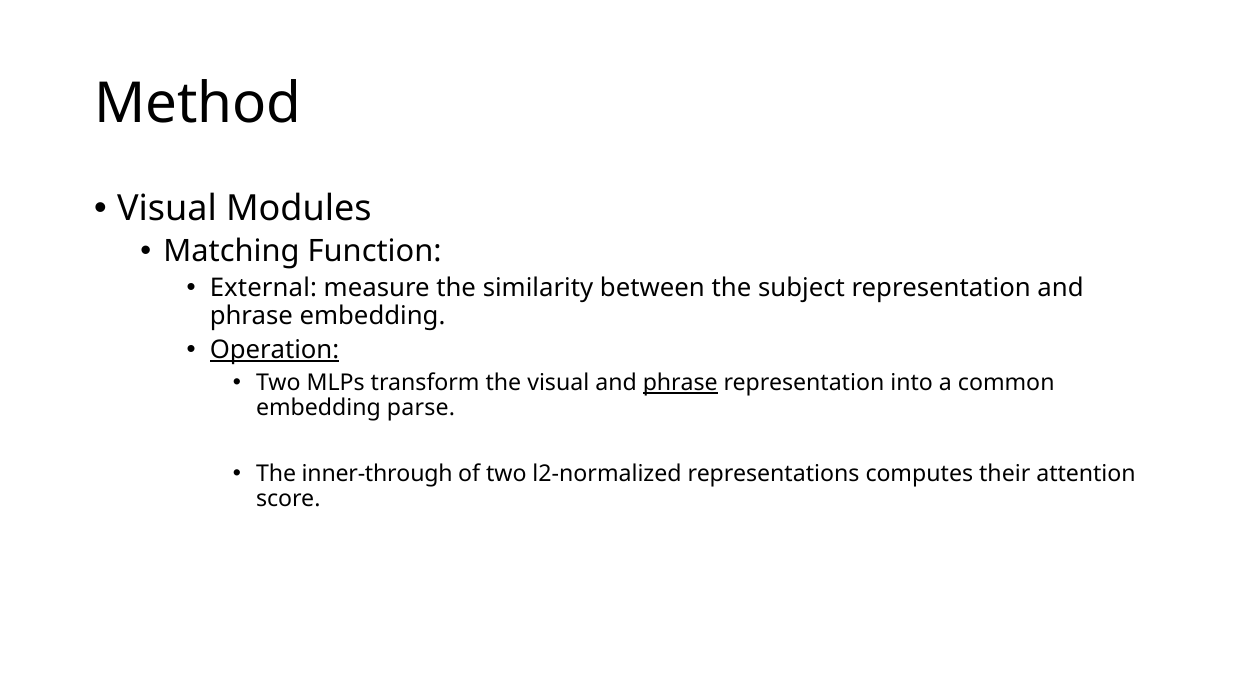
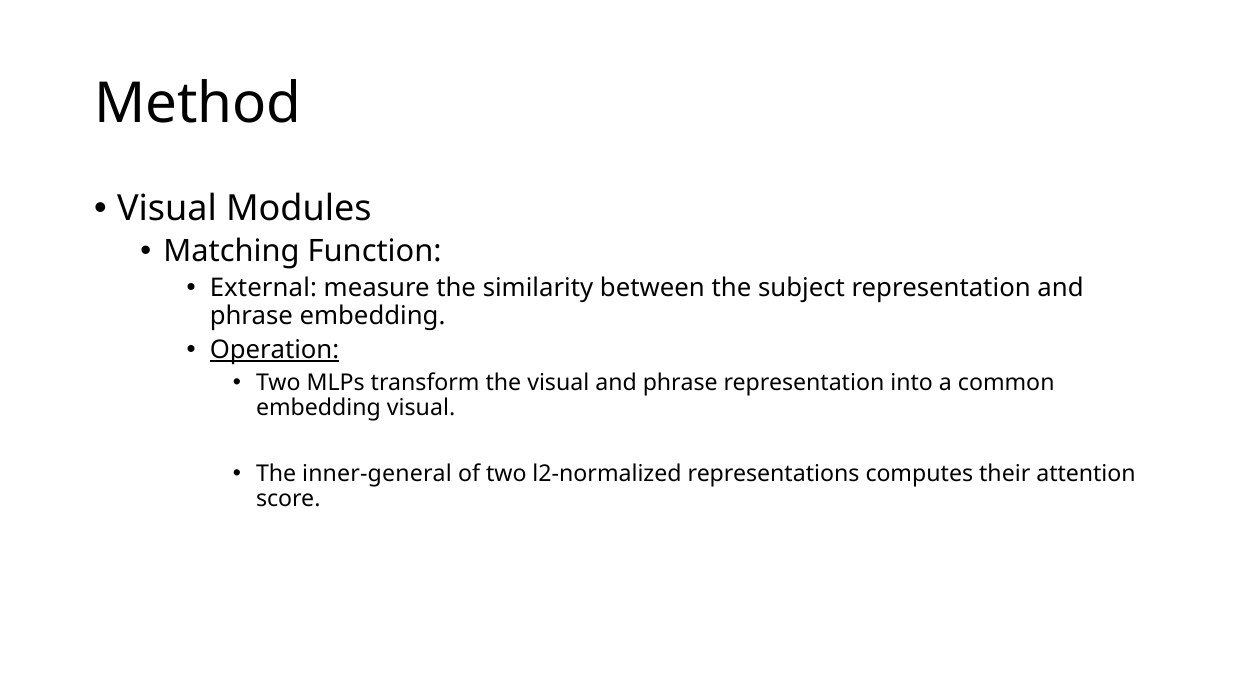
phrase at (680, 383) underline: present -> none
embedding parse: parse -> visual
inner-through: inner-through -> inner-general
